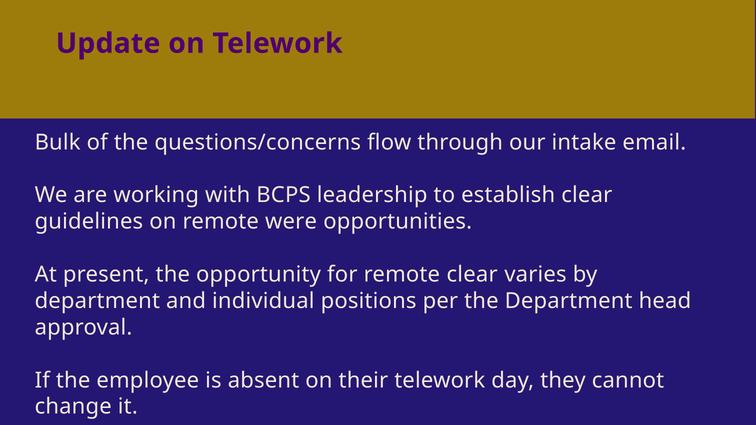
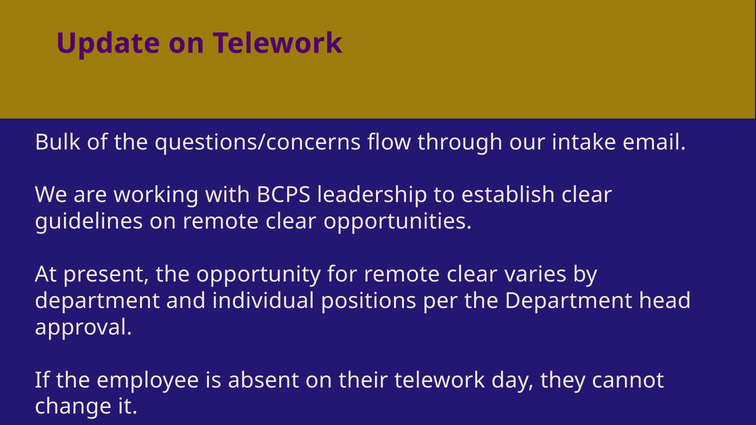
on remote were: were -> clear
